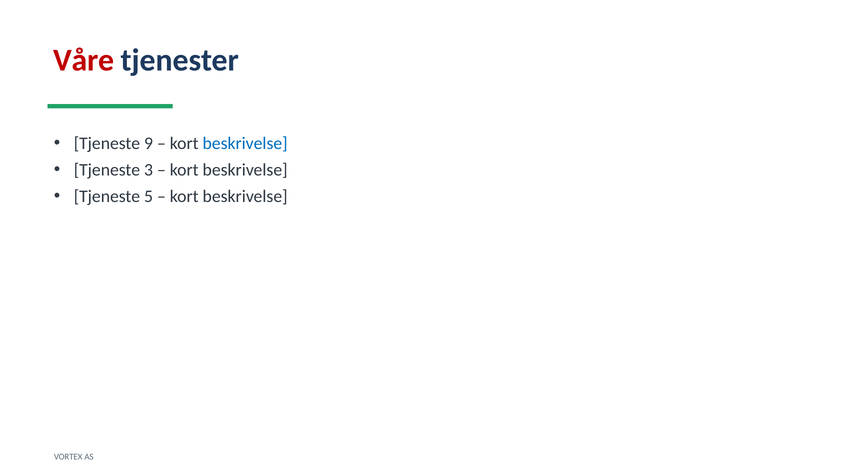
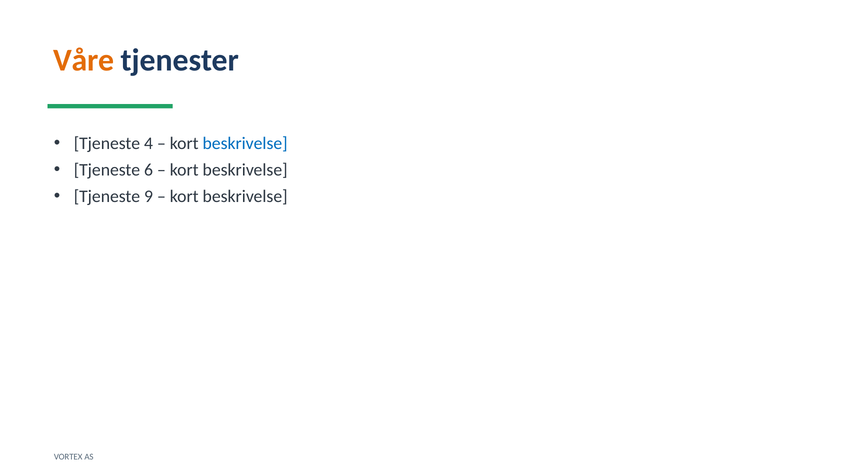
Våre colour: red -> orange
9: 9 -> 4
3: 3 -> 6
5: 5 -> 9
